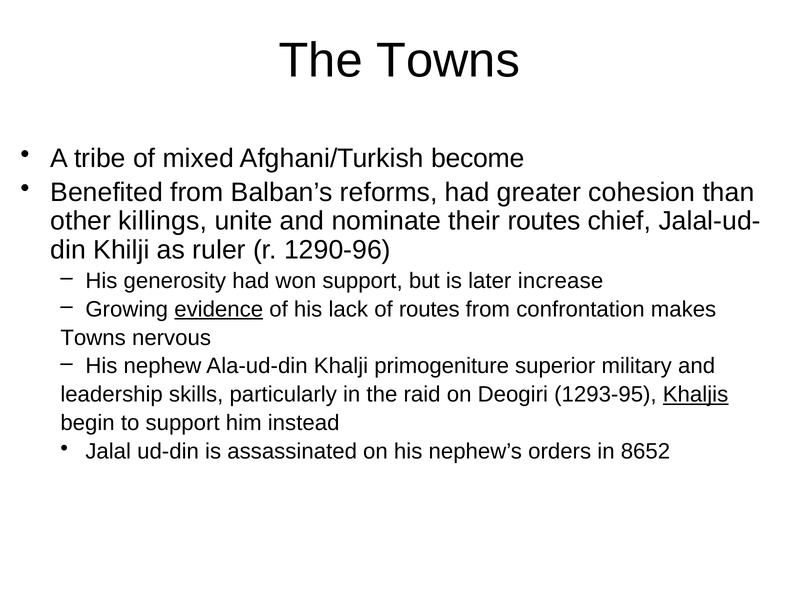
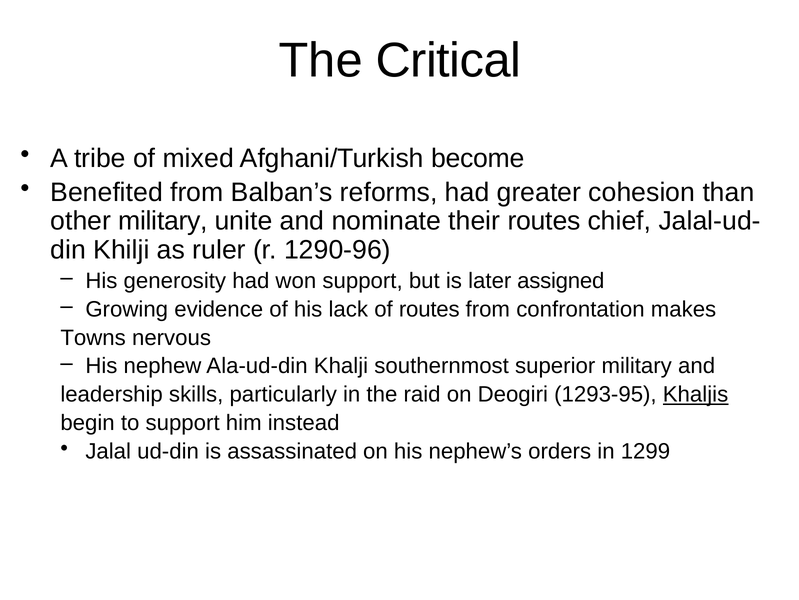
The Towns: Towns -> Critical
other killings: killings -> military
increase: increase -> assigned
evidence underline: present -> none
primogeniture: primogeniture -> southernmost
8652: 8652 -> 1299
